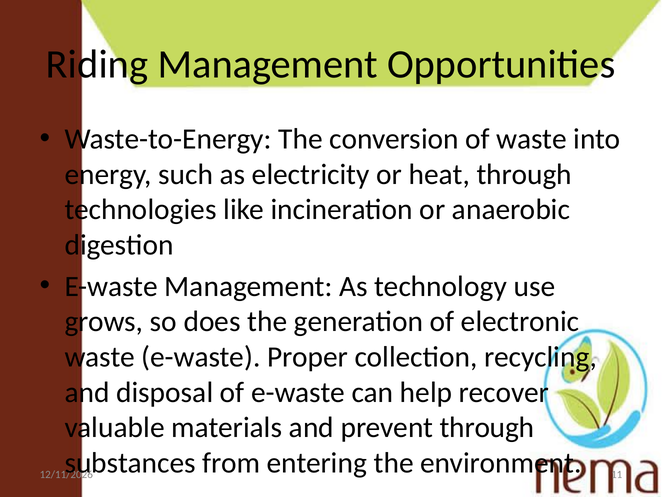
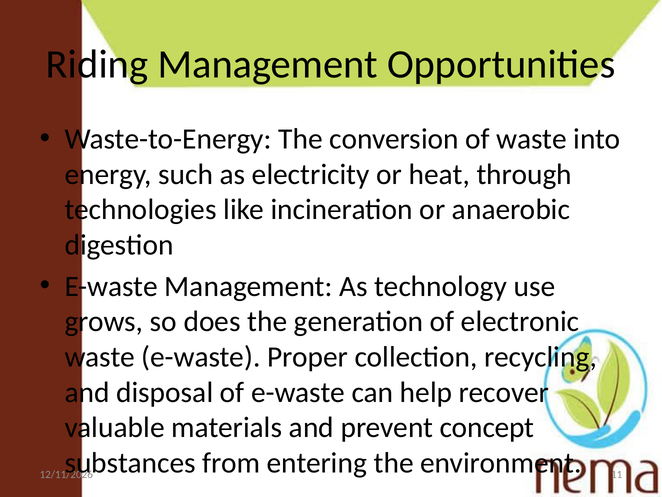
prevent through: through -> concept
